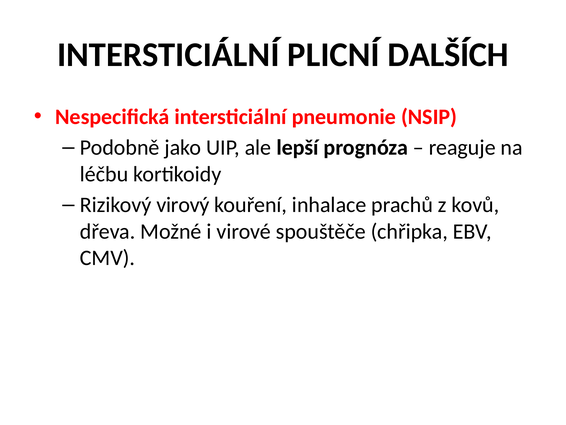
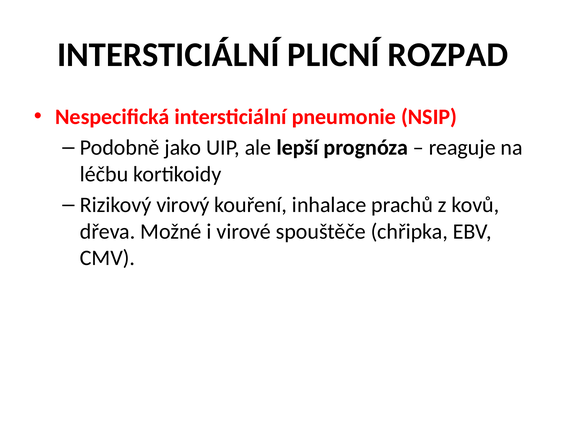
DALŠÍCH: DALŠÍCH -> ROZPAD
